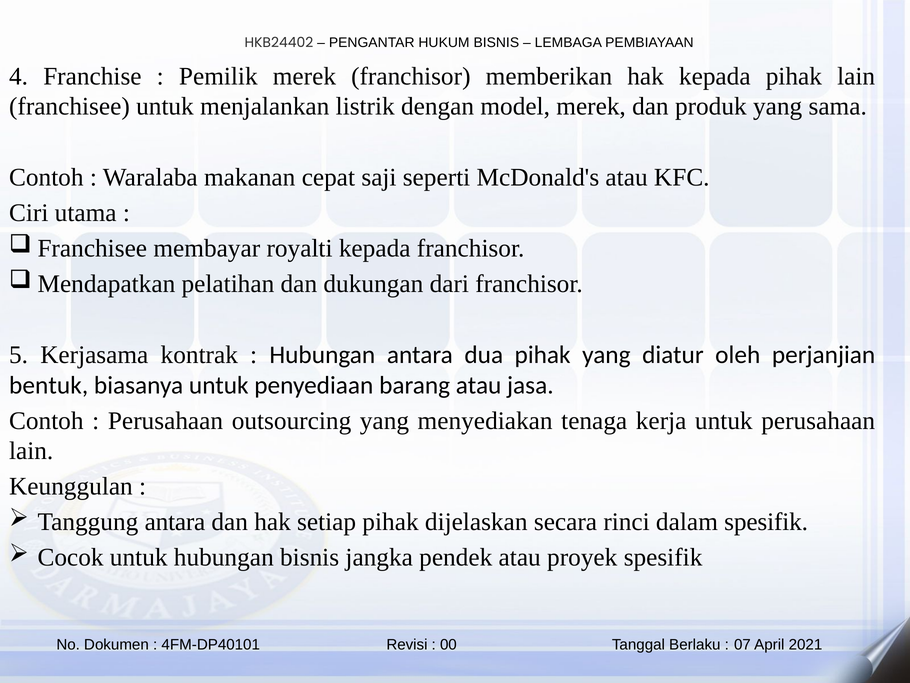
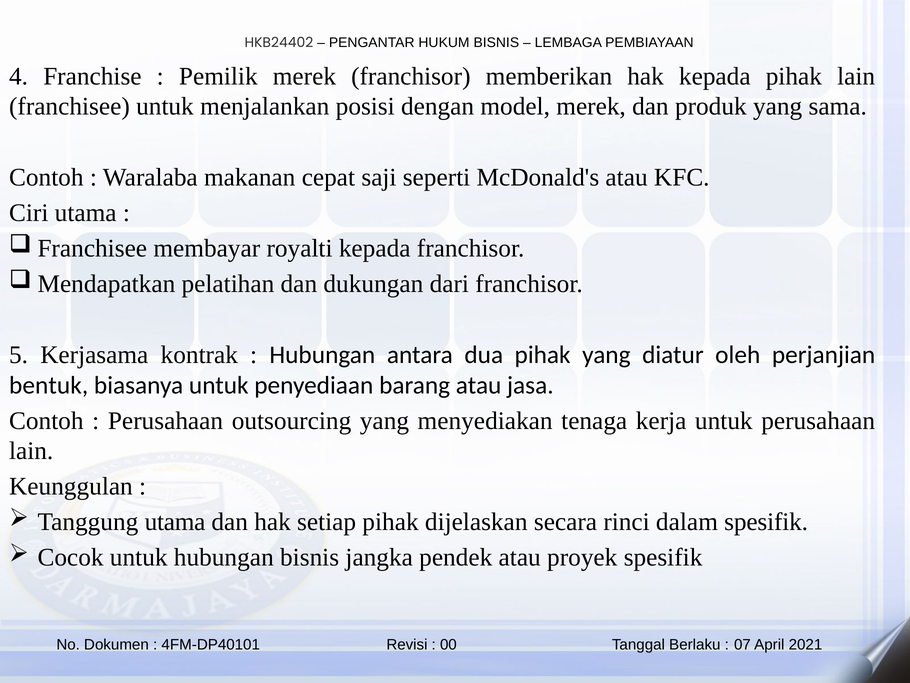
listrik: listrik -> posisi
Tanggung antara: antara -> utama
